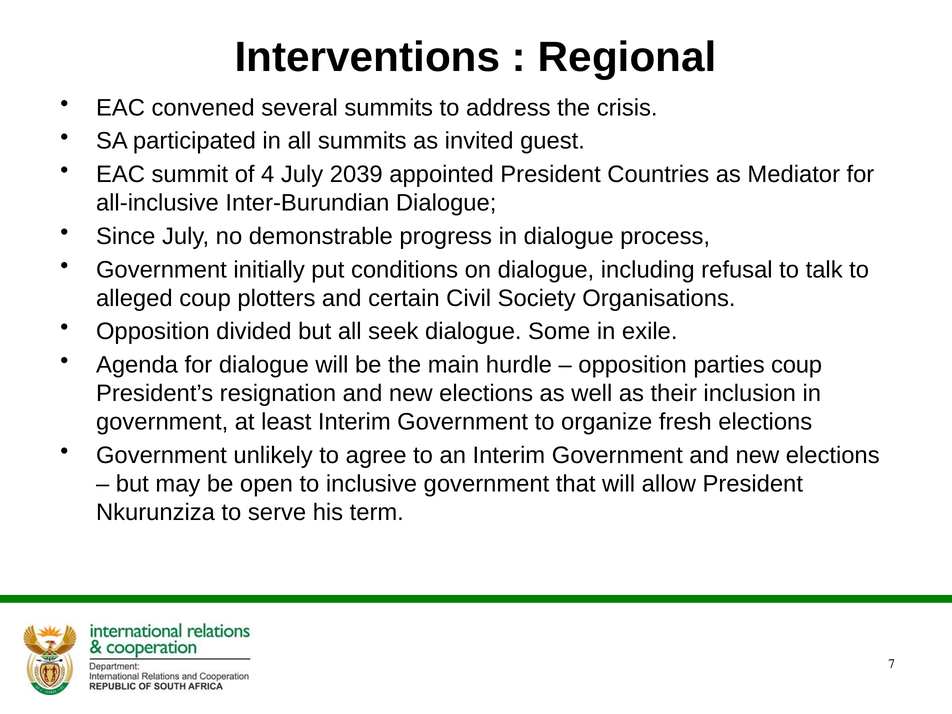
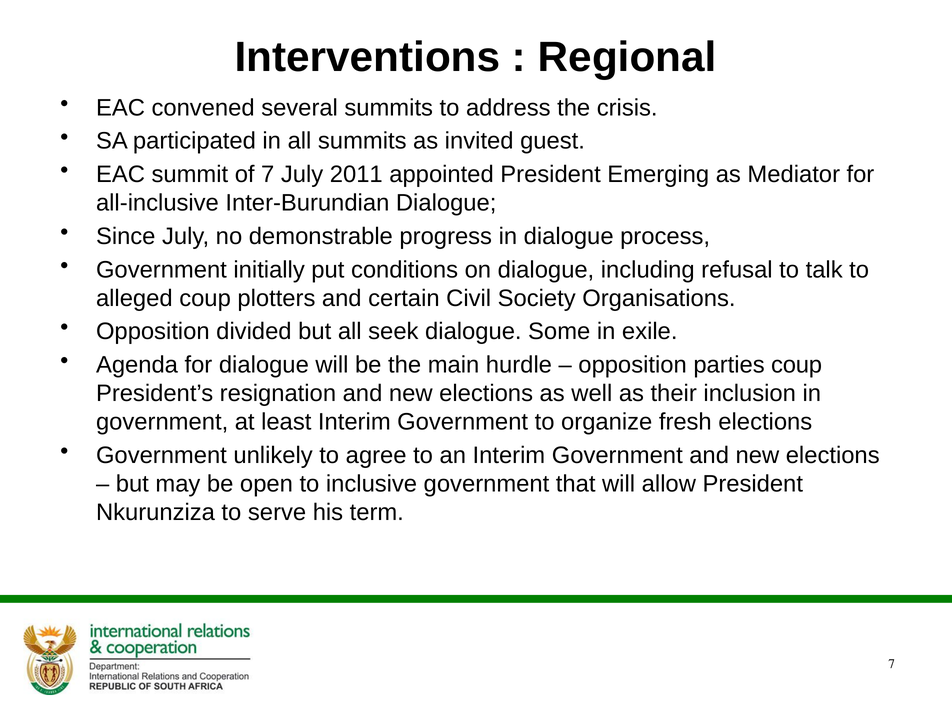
of 4: 4 -> 7
2039: 2039 -> 2011
Countries: Countries -> Emerging
